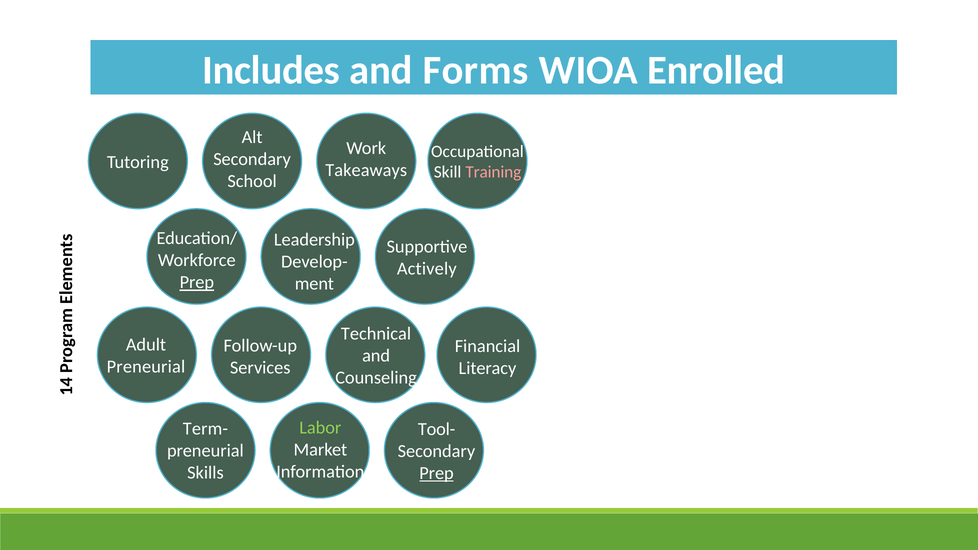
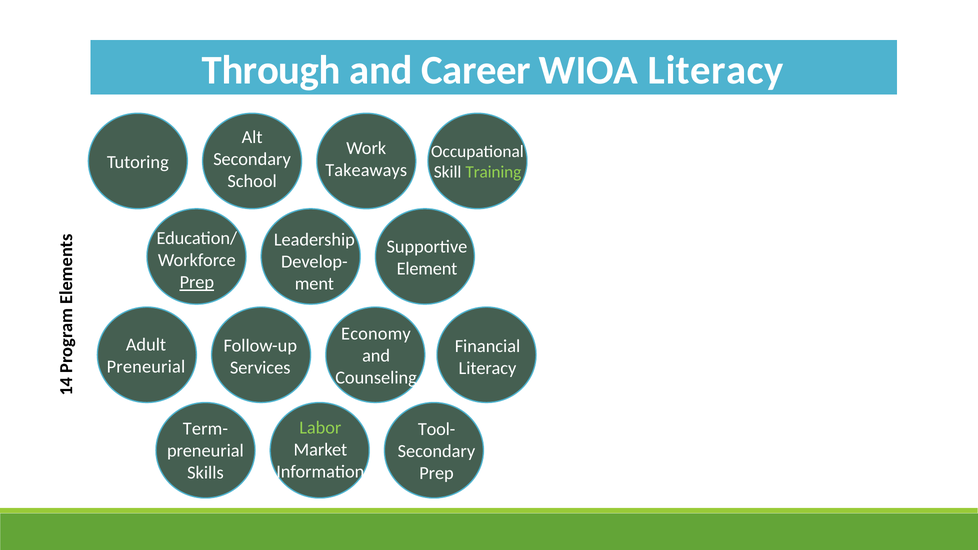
Includes: Includes -> Through
Forms: Forms -> Career
WIOA Enrolled: Enrolled -> Literacy
Training colour: pink -> light green
Actively: Actively -> Element
Technical: Technical -> Economy
Prep at (437, 473) underline: present -> none
